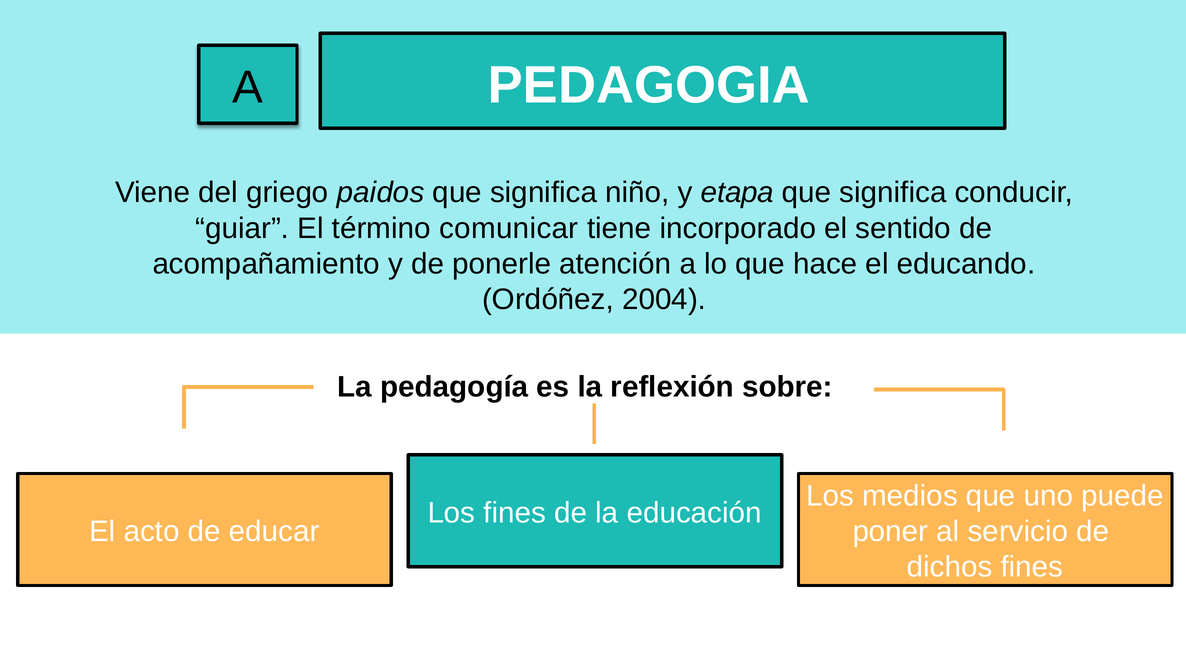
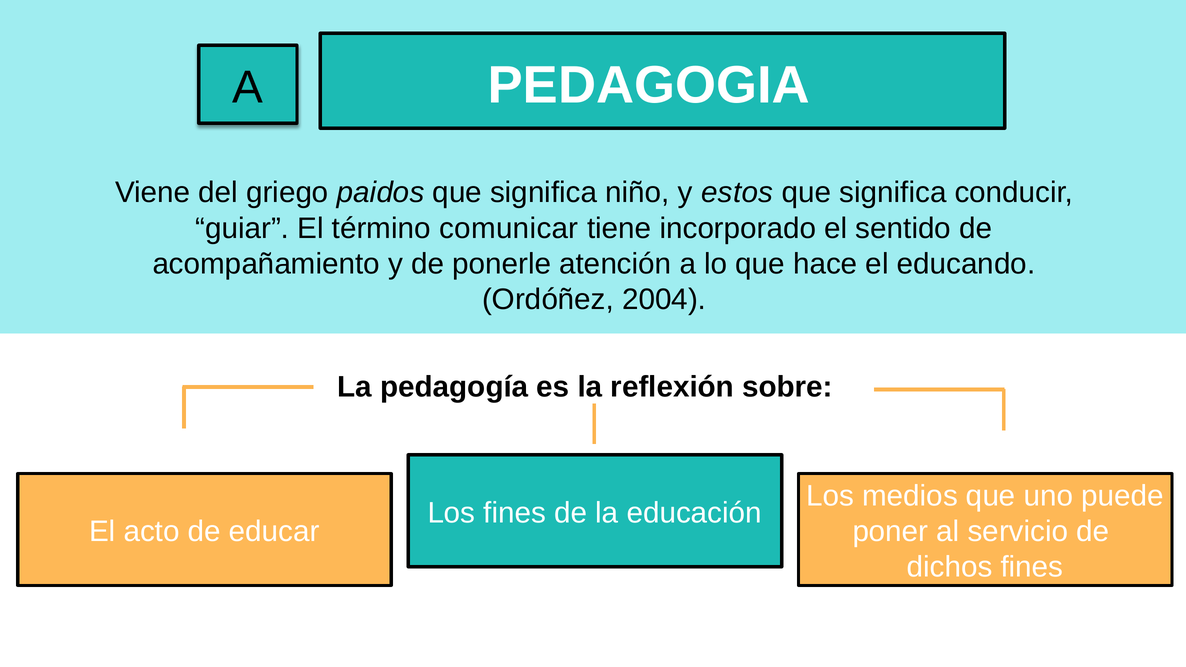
etapa: etapa -> estos
